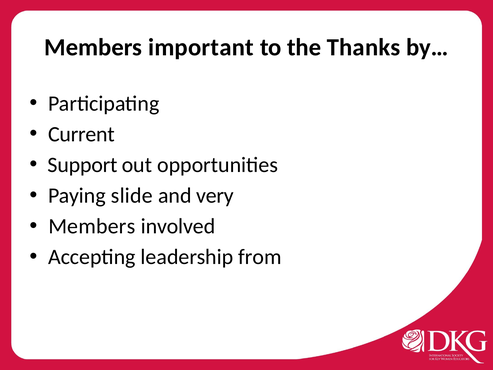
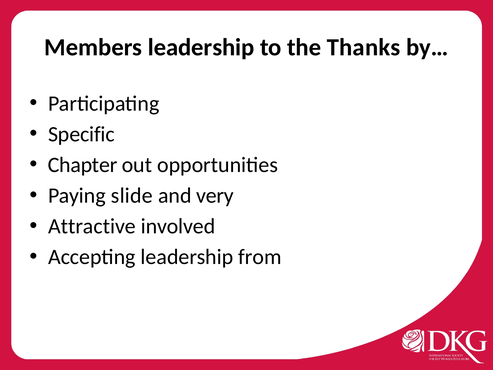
Members important: important -> leadership
Current: Current -> Specific
Support: Support -> Chapter
Members at (92, 226): Members -> Attractive
